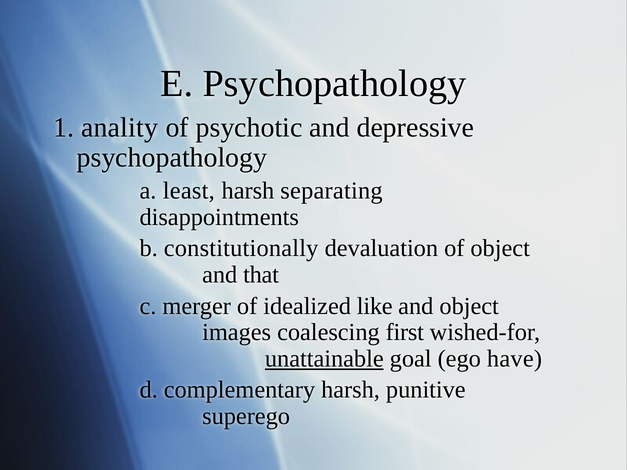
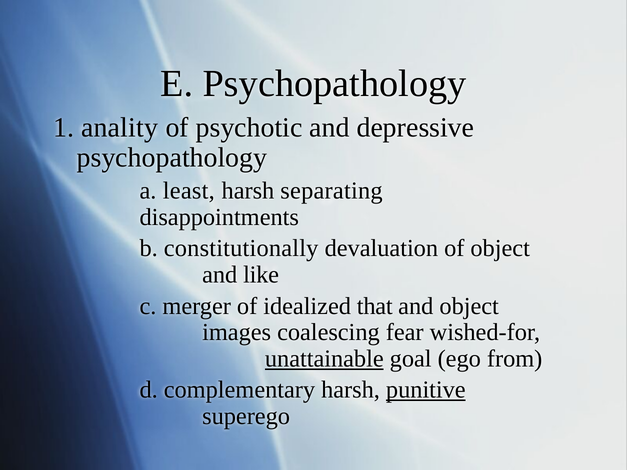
that: that -> like
like: like -> that
first: first -> fear
have: have -> from
punitive underline: none -> present
